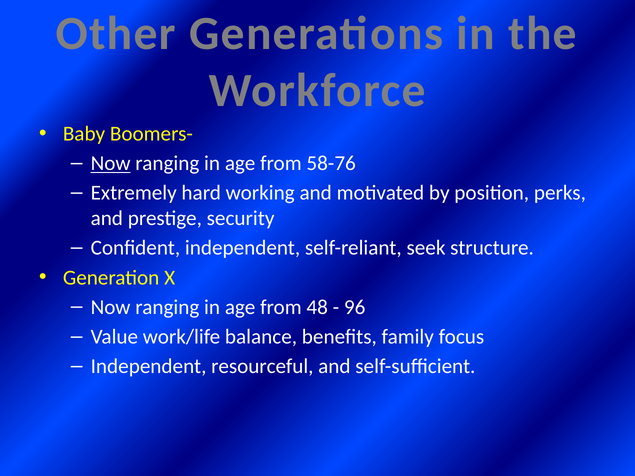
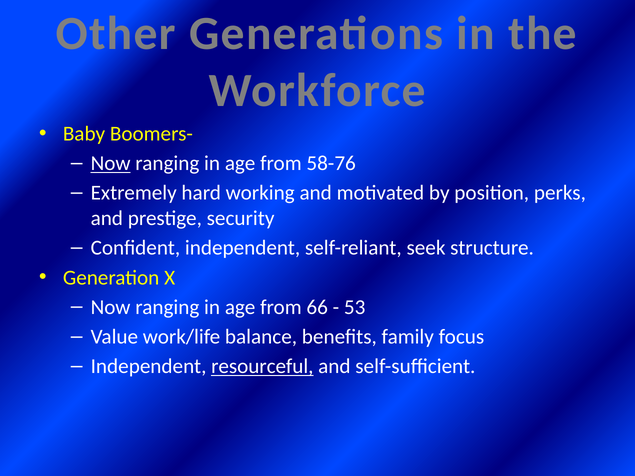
48: 48 -> 66
96: 96 -> 53
resourceful underline: none -> present
